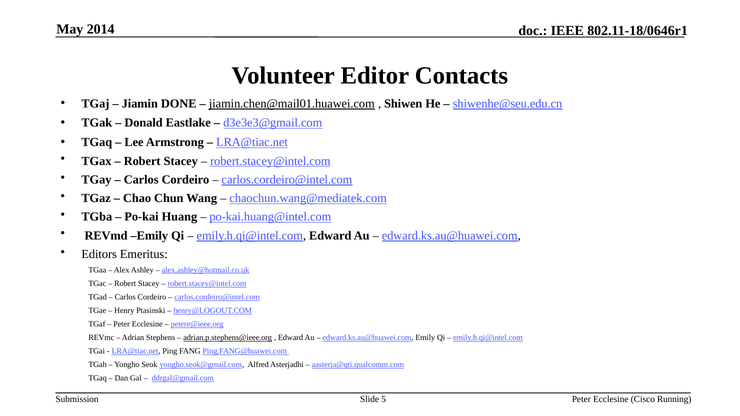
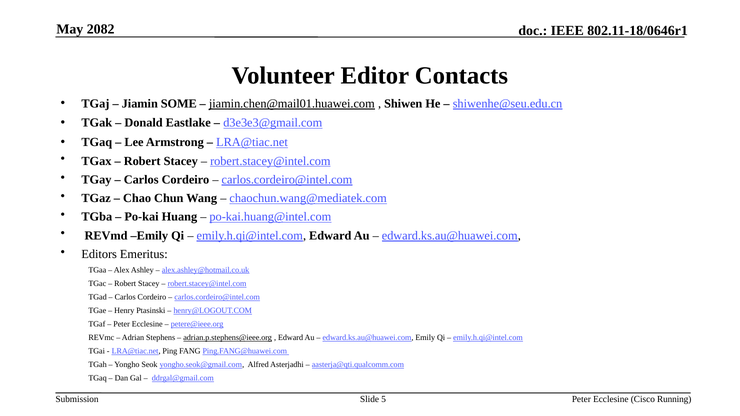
2014: 2014 -> 2082
DONE: DONE -> SOME
